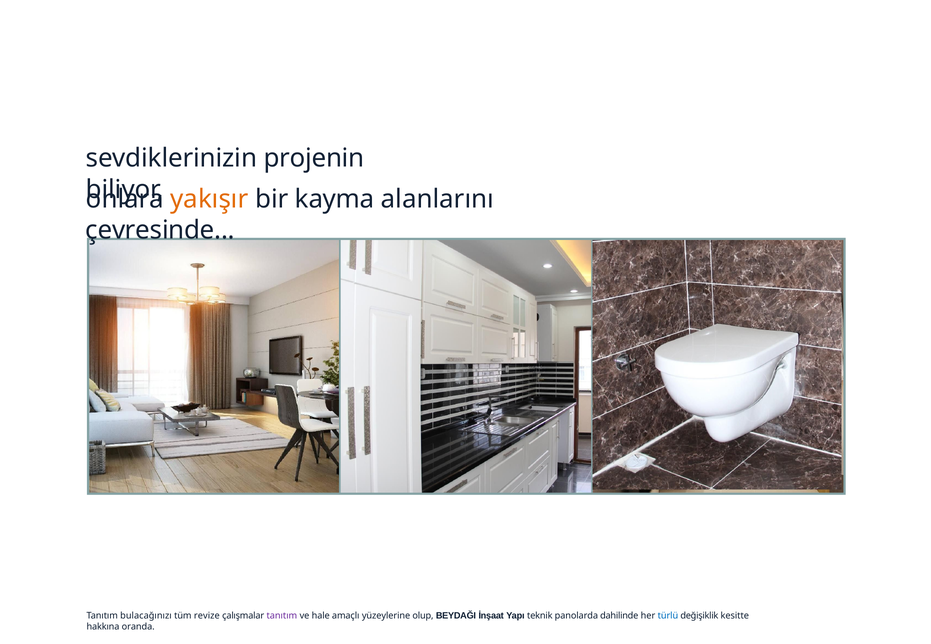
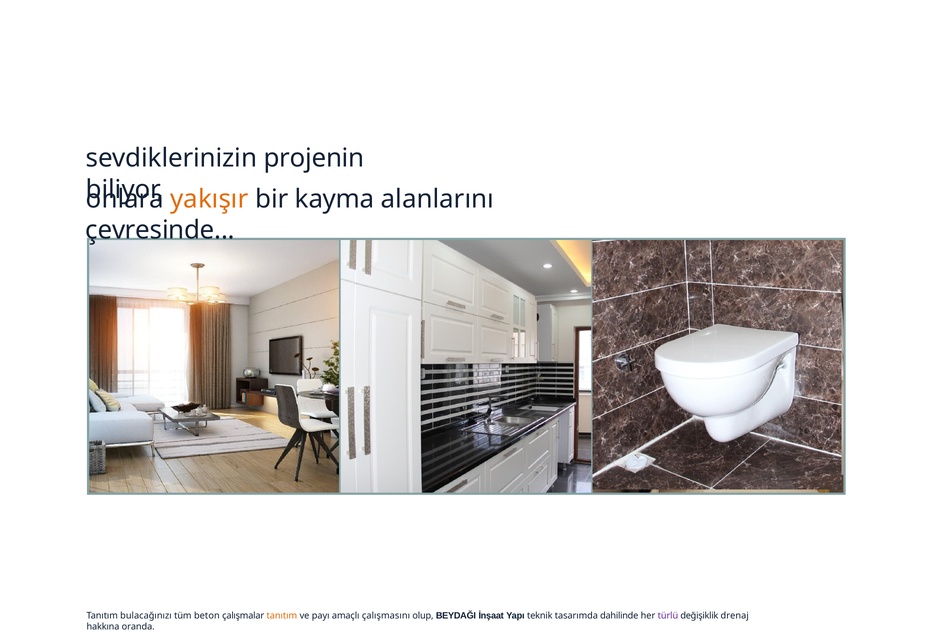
revize: revize -> beton
tanıtım at (282, 615) colour: purple -> orange
hale: hale -> payı
yüzeylerine: yüzeylerine -> çalışmasını
panolarda: panolarda -> tasarımda
türlü colour: blue -> purple
kesitte: kesitte -> drenaj
